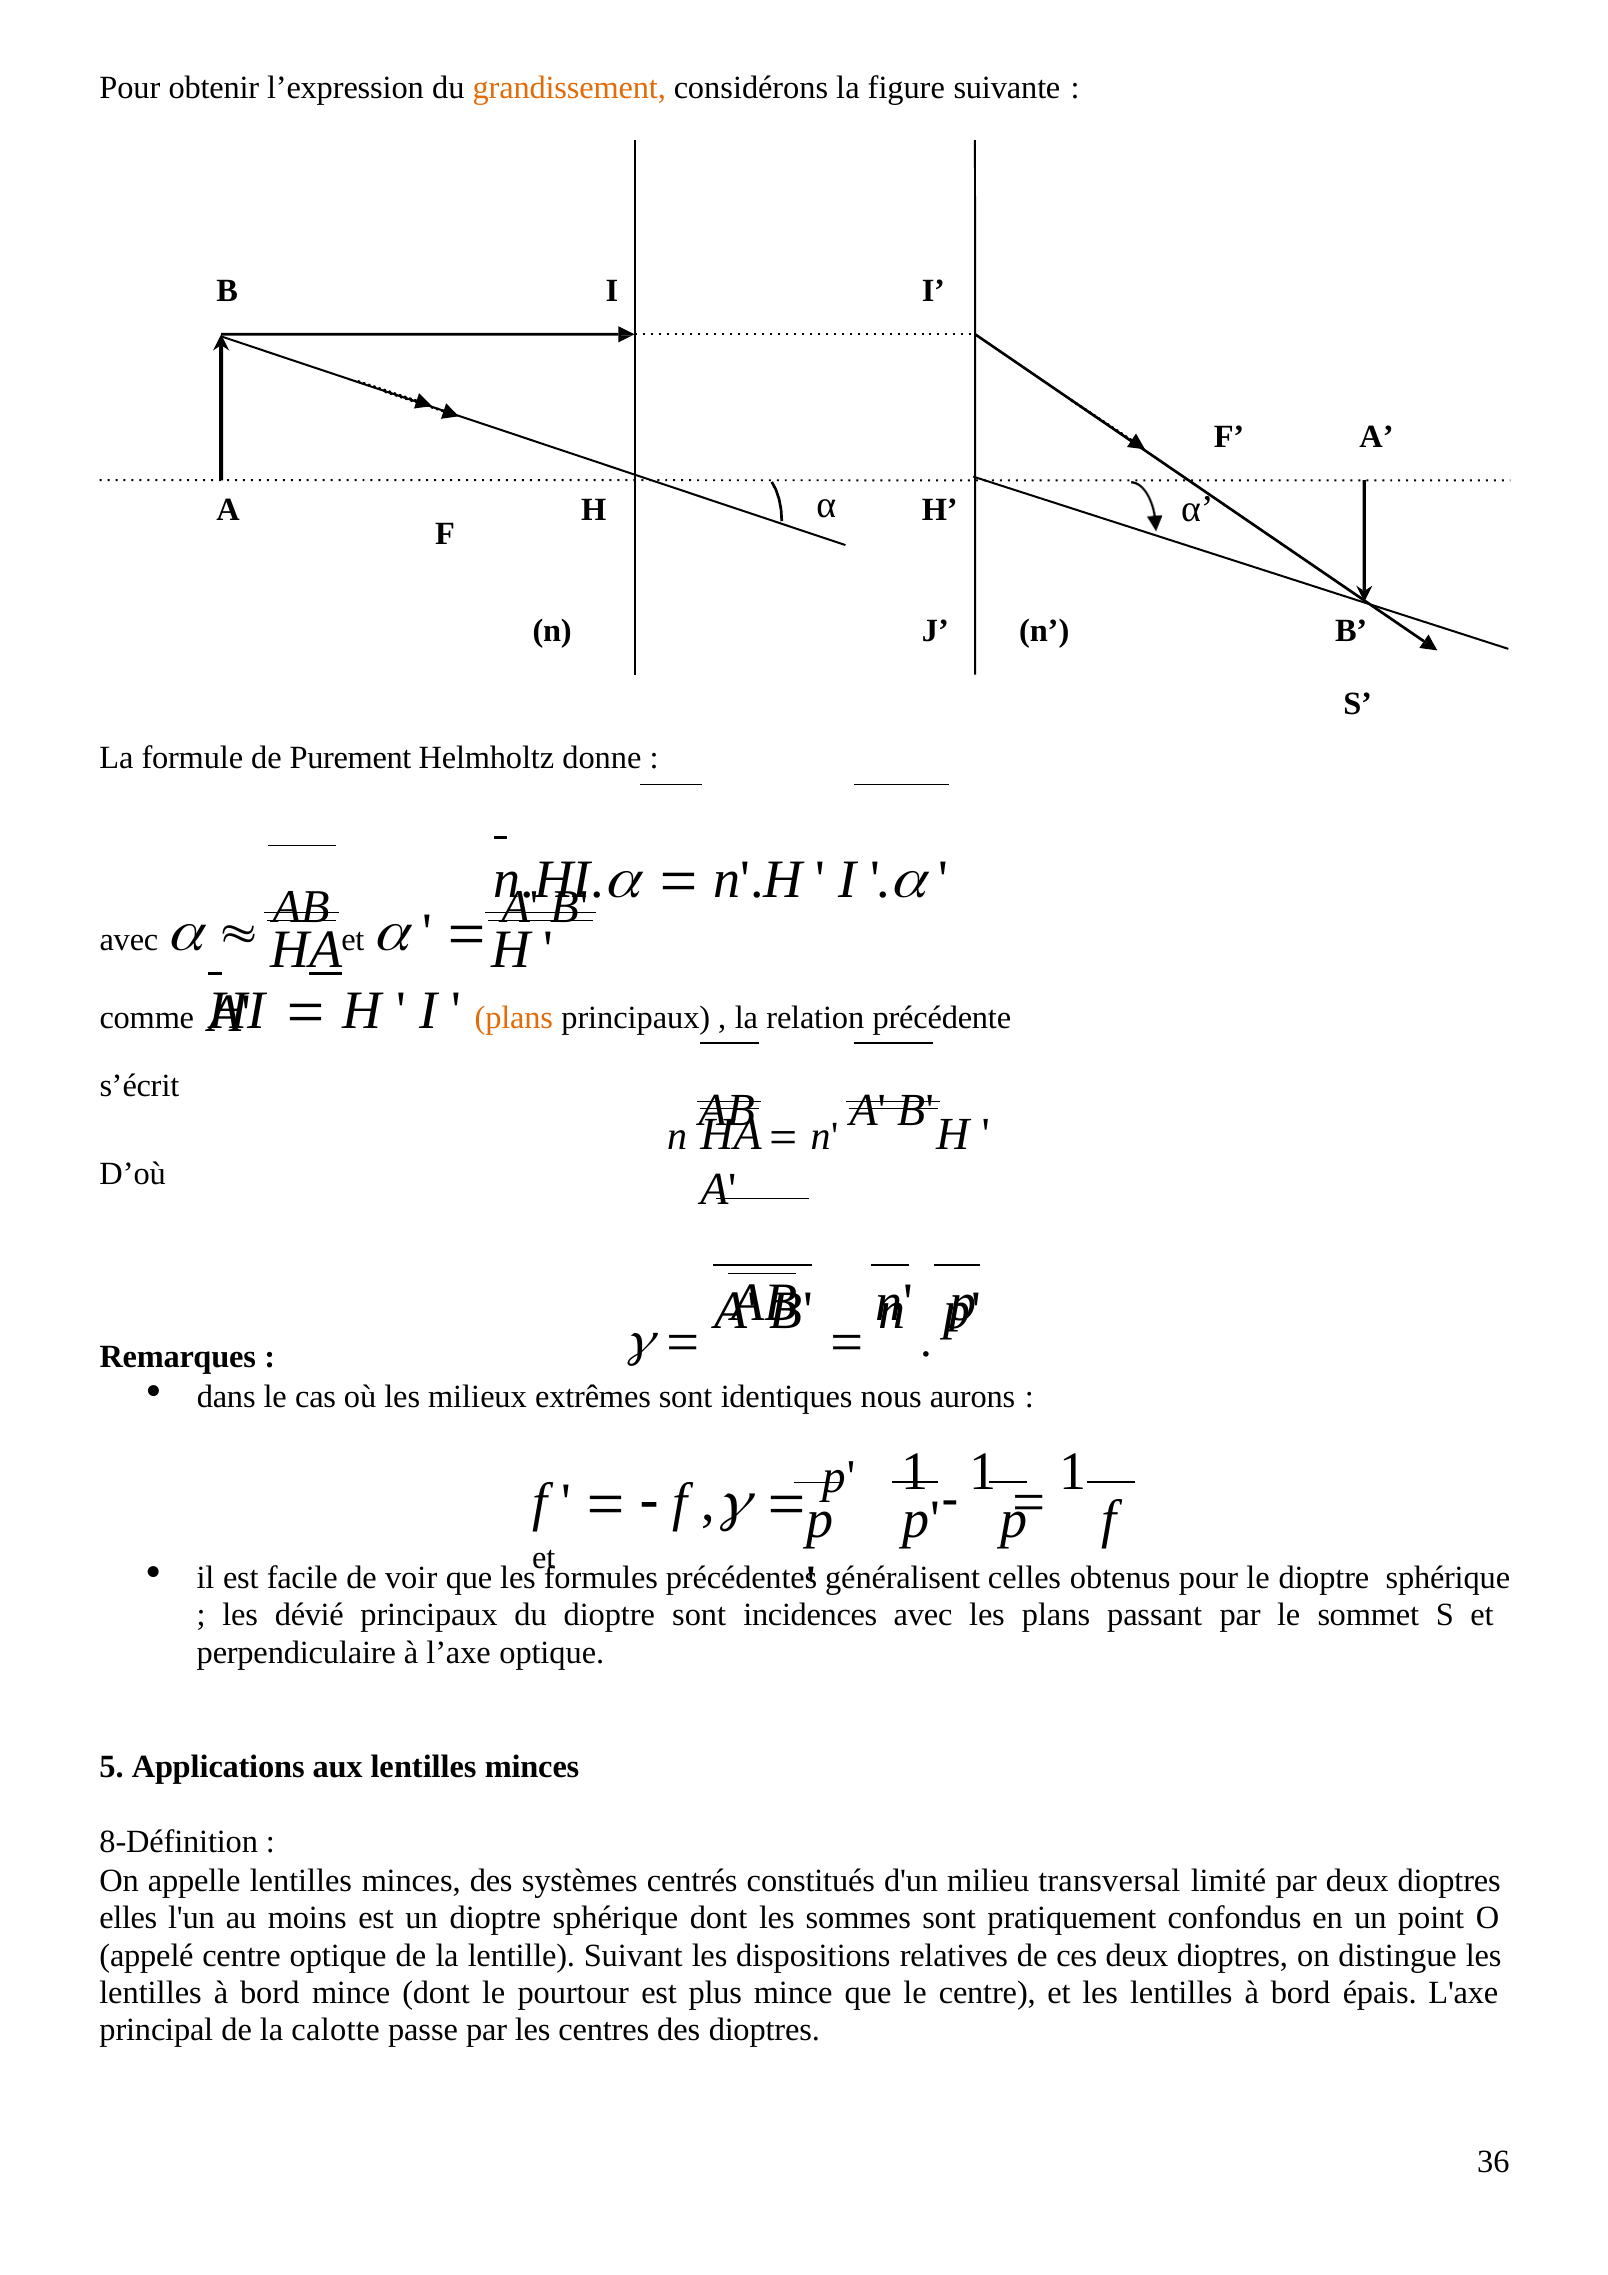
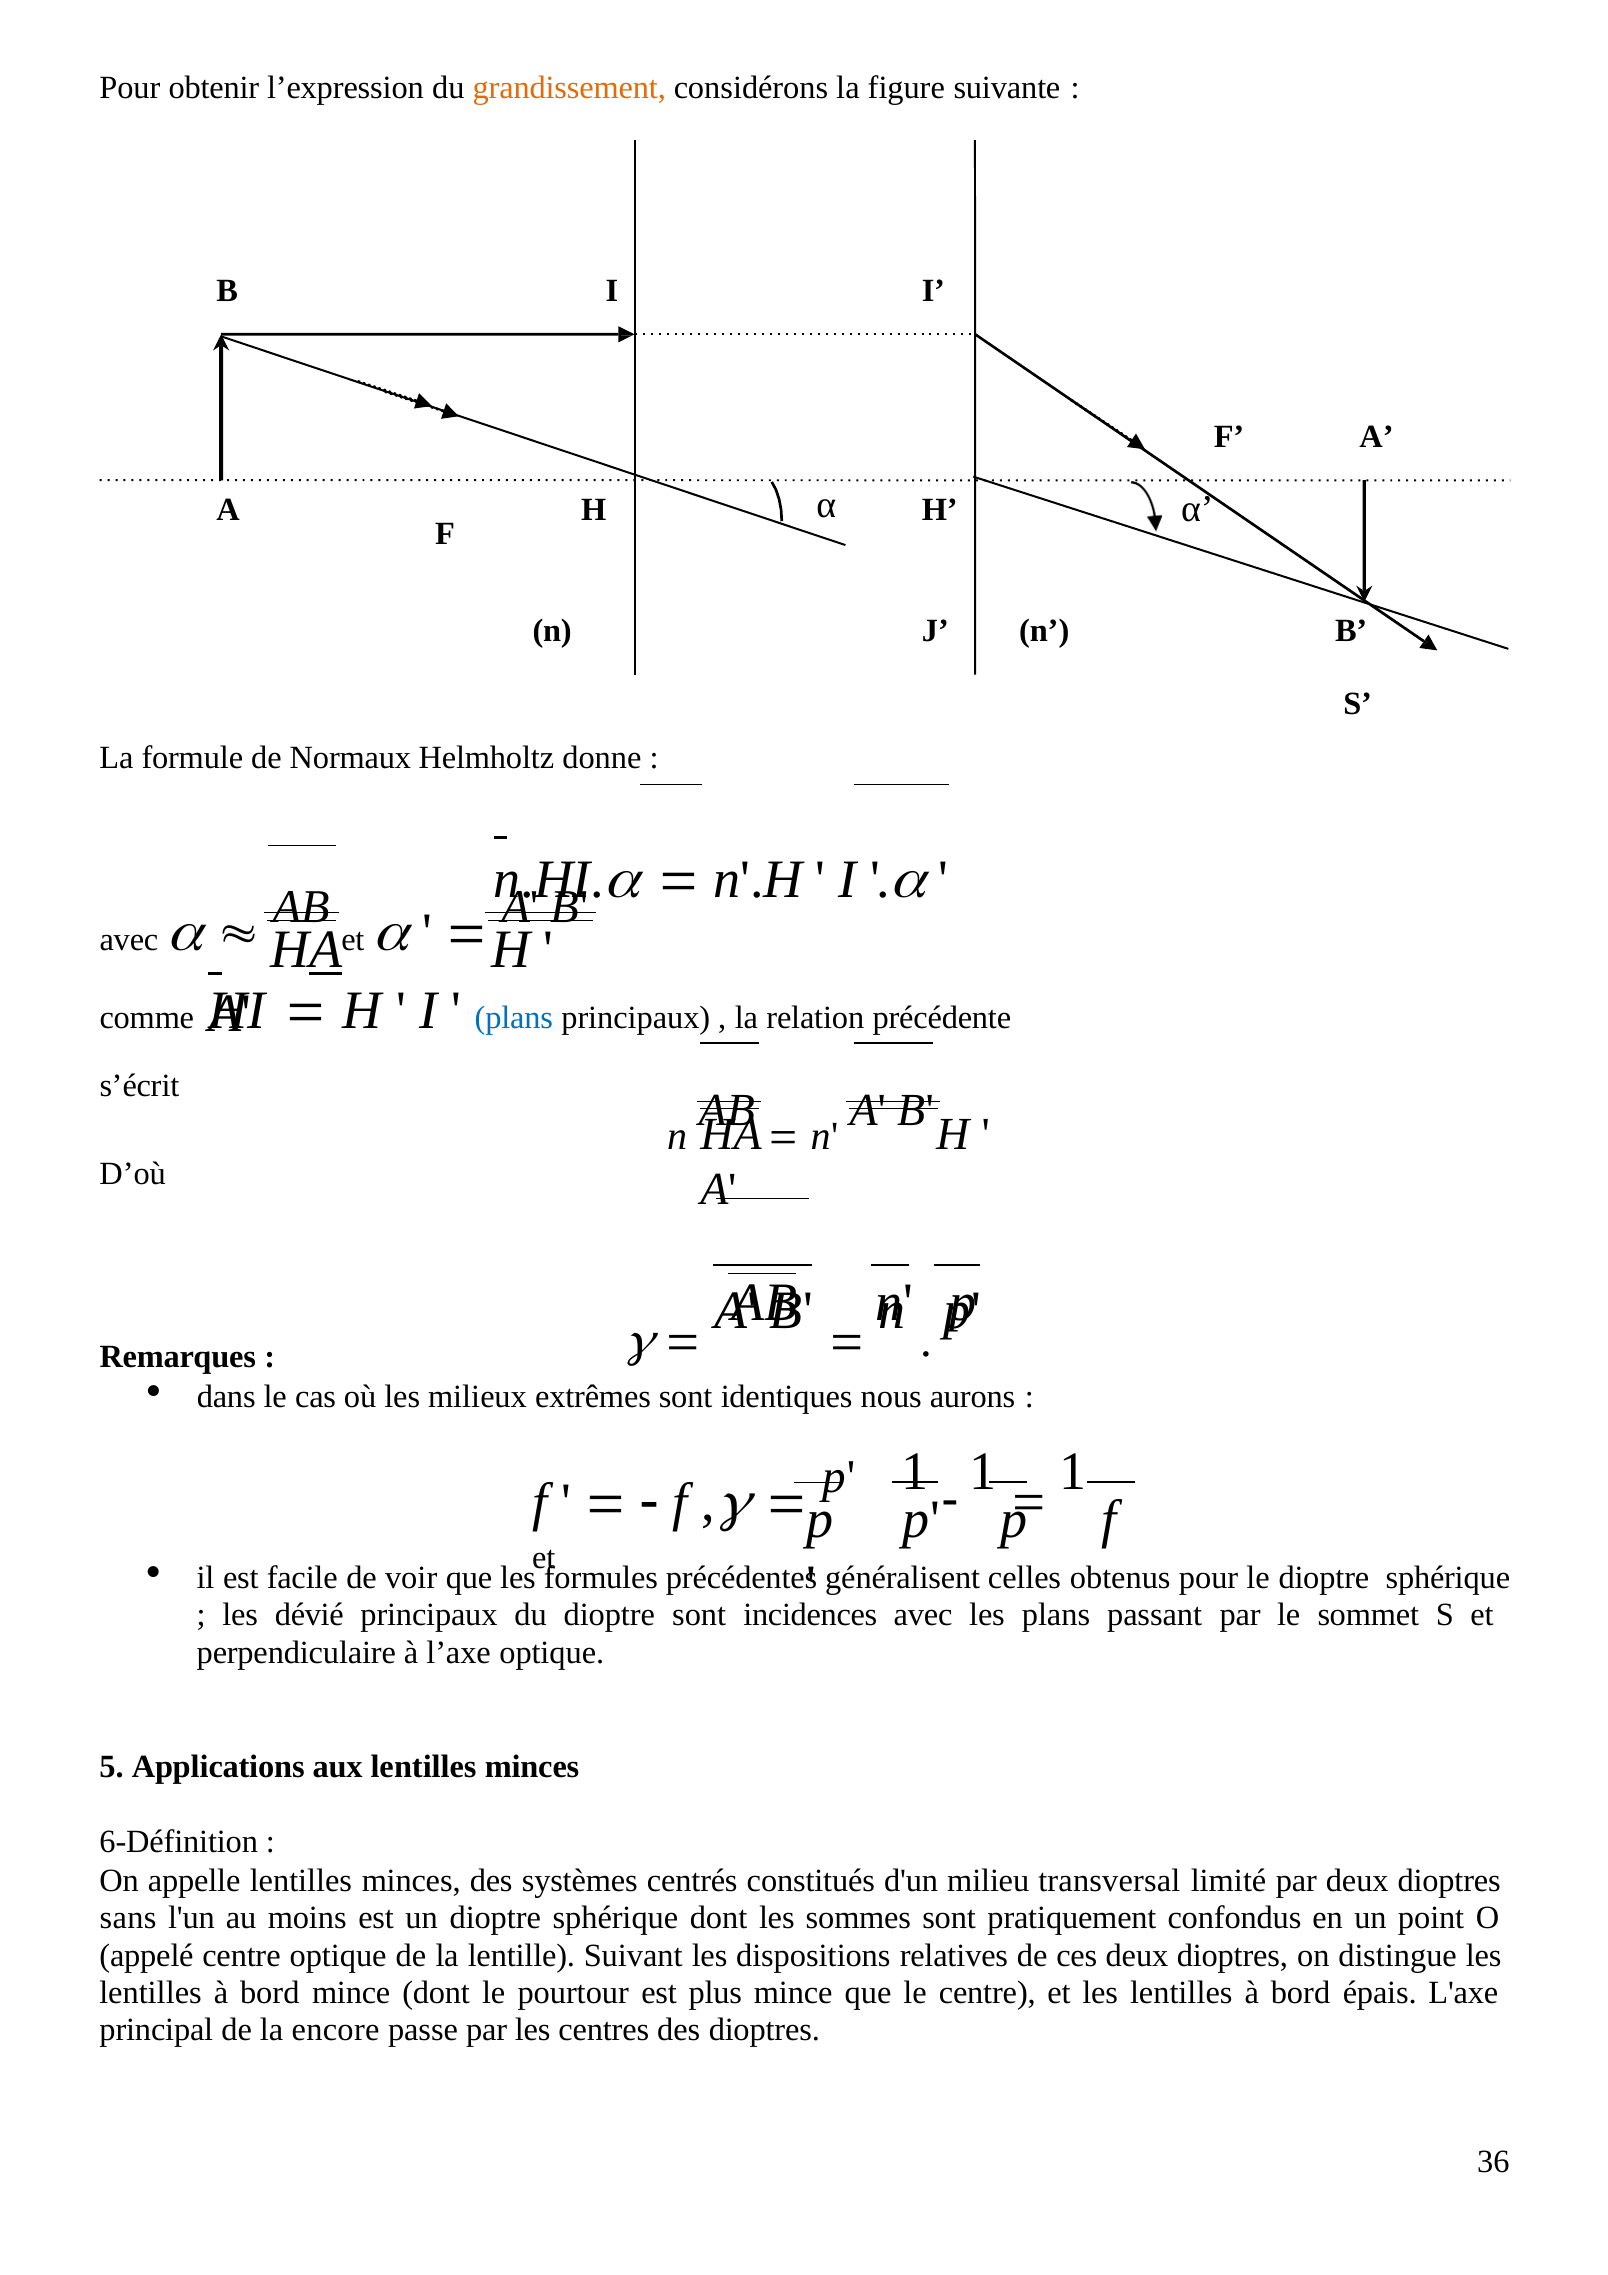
Purement: Purement -> Normaux
plans at (514, 1018) colour: orange -> blue
8-Définition: 8-Définition -> 6-Définition
elles: elles -> sans
calotte: calotte -> encore
